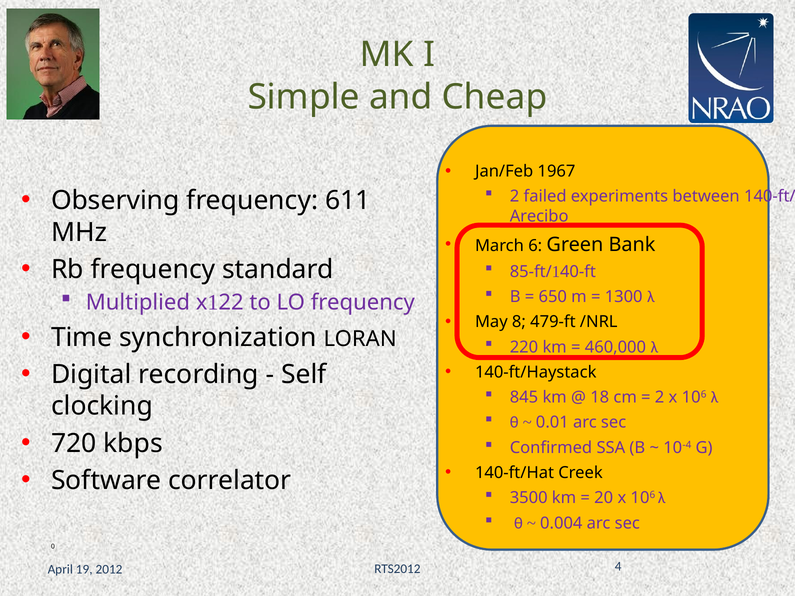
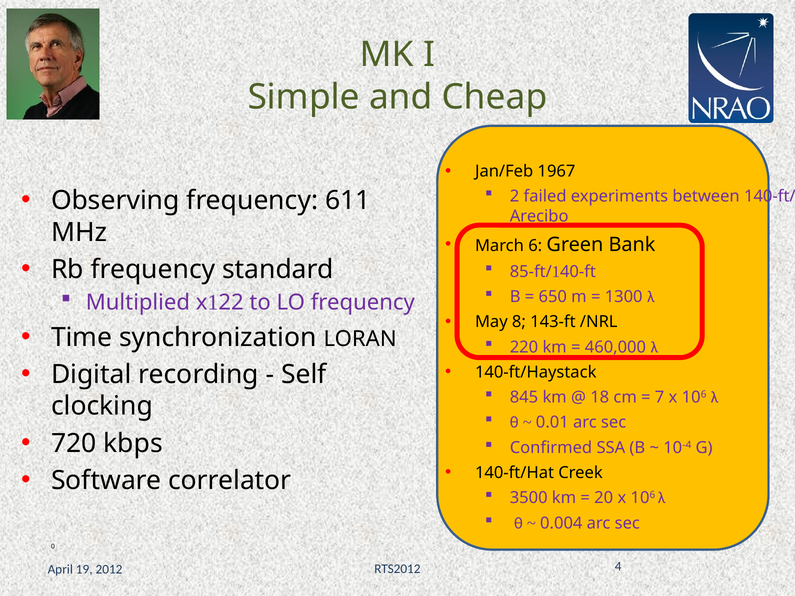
479-ft: 479-ft -> 143-ft
2 at (660, 398): 2 -> 7
